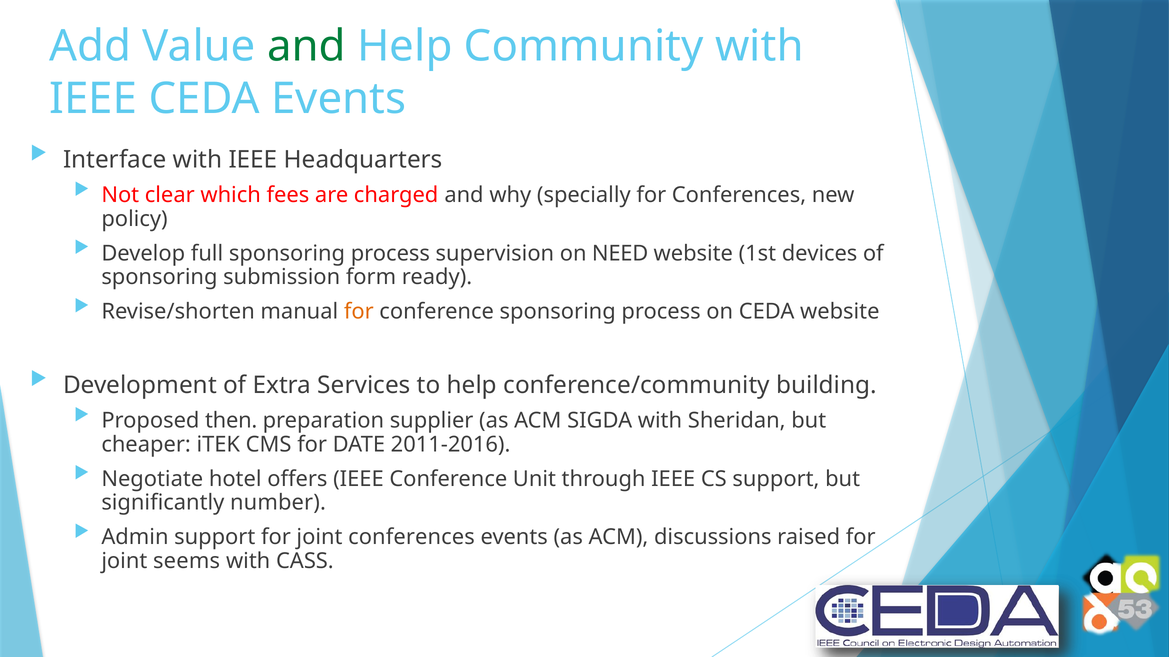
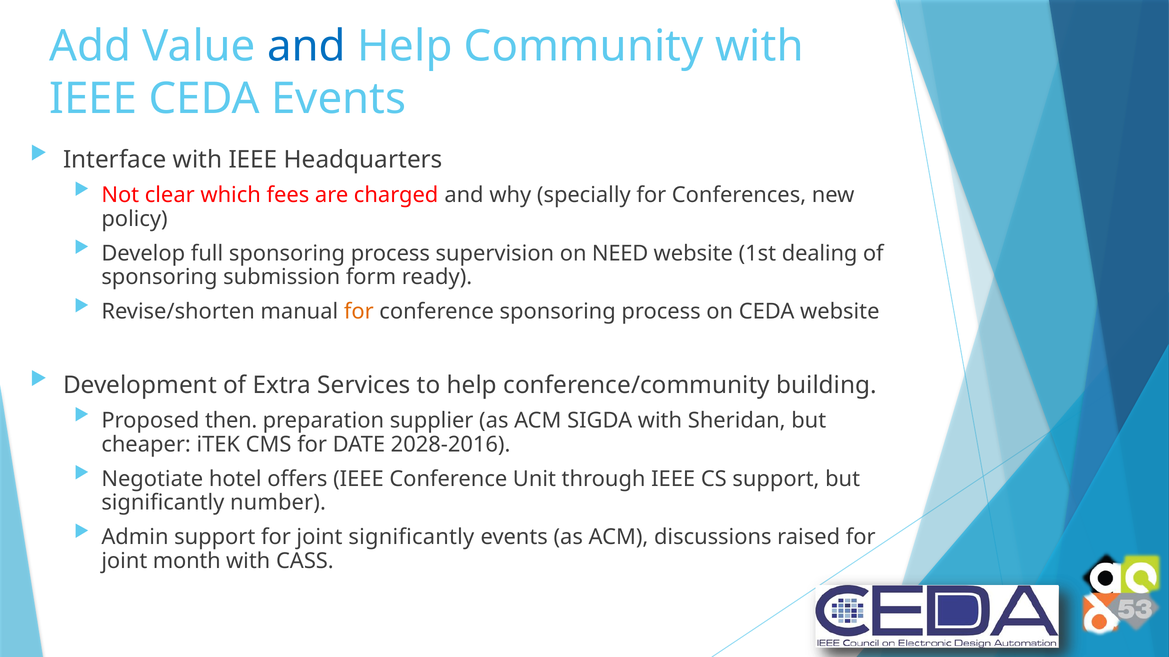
and at (306, 46) colour: green -> blue
devices: devices -> dealing
2011-2016: 2011-2016 -> 2028-2016
joint conferences: conferences -> significantly
seems: seems -> month
